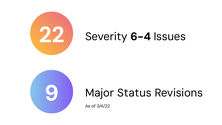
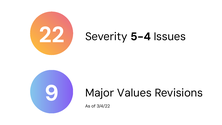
6-4: 6-4 -> 5-4
Status: Status -> Values
